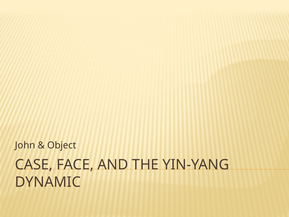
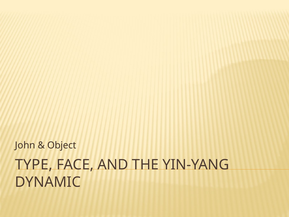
CASE: CASE -> TYPE
